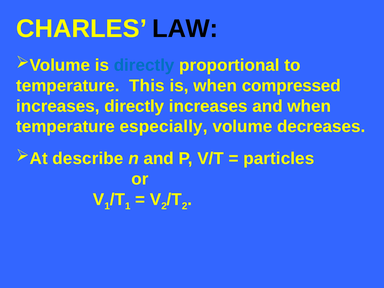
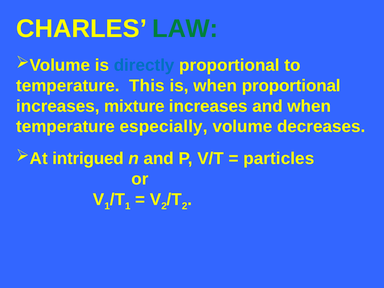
LAW colour: black -> green
when compressed: compressed -> proportional
increases directly: directly -> mixture
describe: describe -> intrigued
